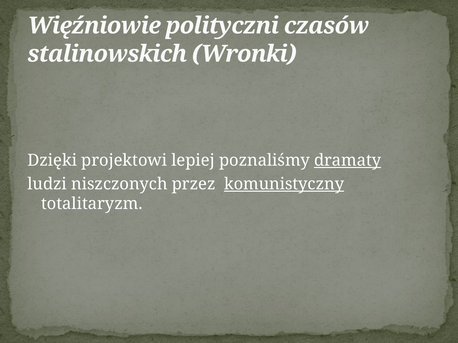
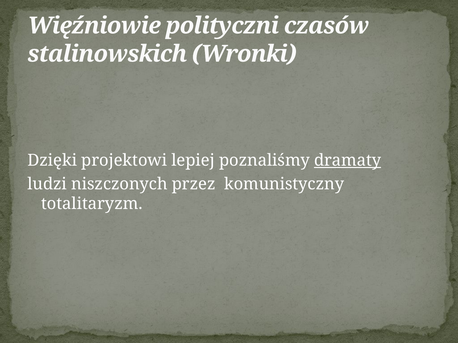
komunistyczny underline: present -> none
